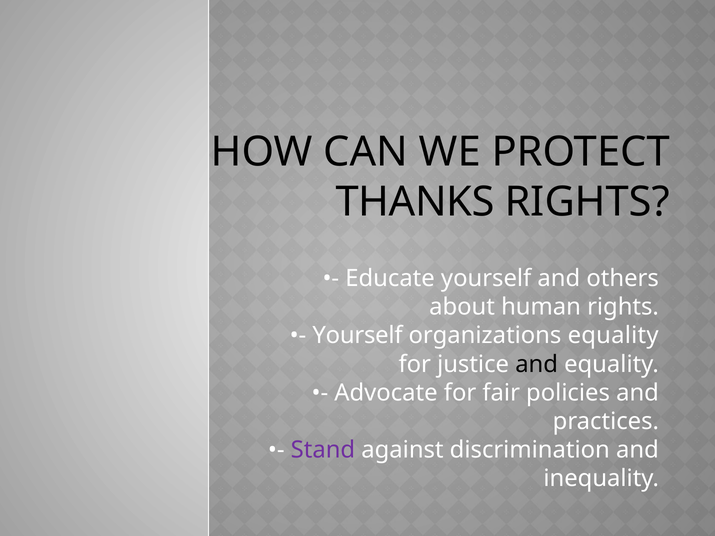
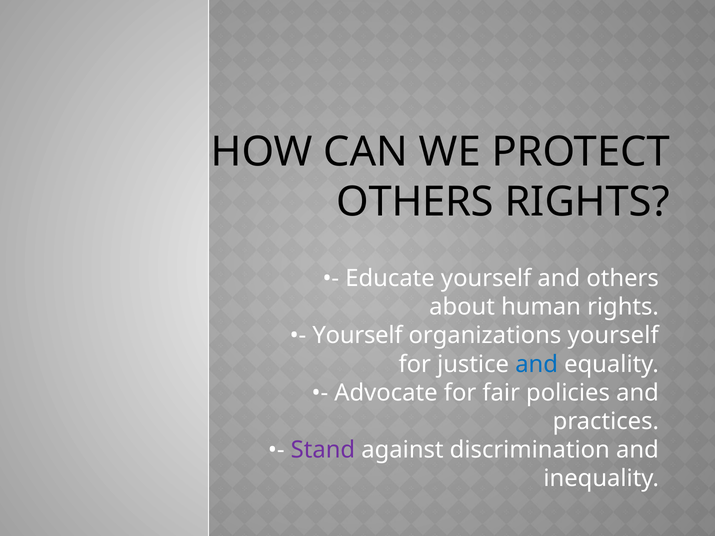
THANKS at (415, 202): THANKS -> OTHERS
organizations equality: equality -> yourself
and at (537, 364) colour: black -> blue
